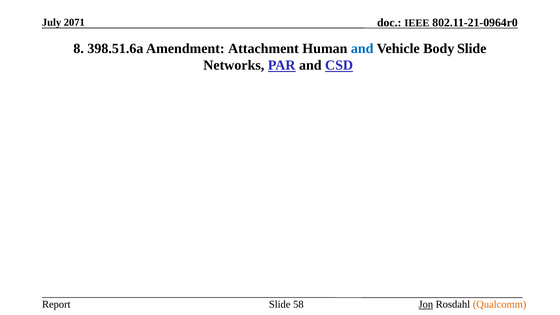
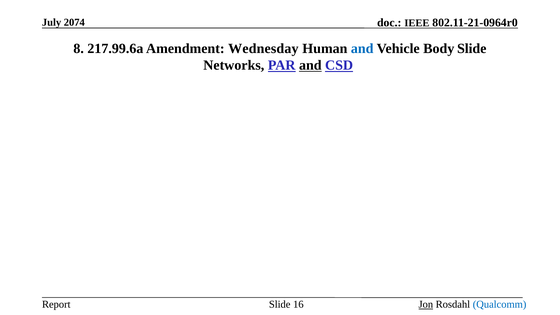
2071: 2071 -> 2074
398.51.6a: 398.51.6a -> 217.99.6a
Attachment: Attachment -> Wednesday
and at (310, 65) underline: none -> present
58: 58 -> 16
Qualcomm colour: orange -> blue
